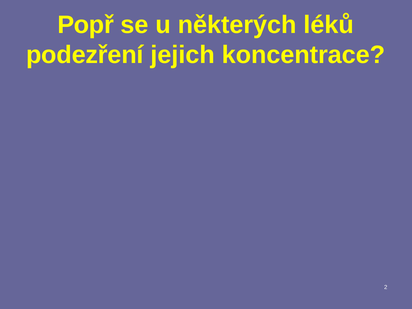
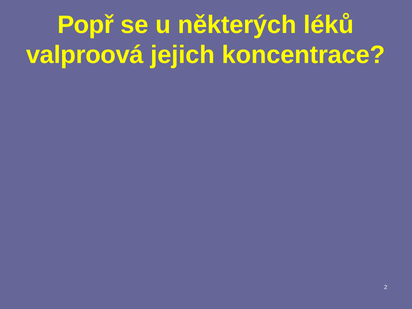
podezření: podezření -> valproová
